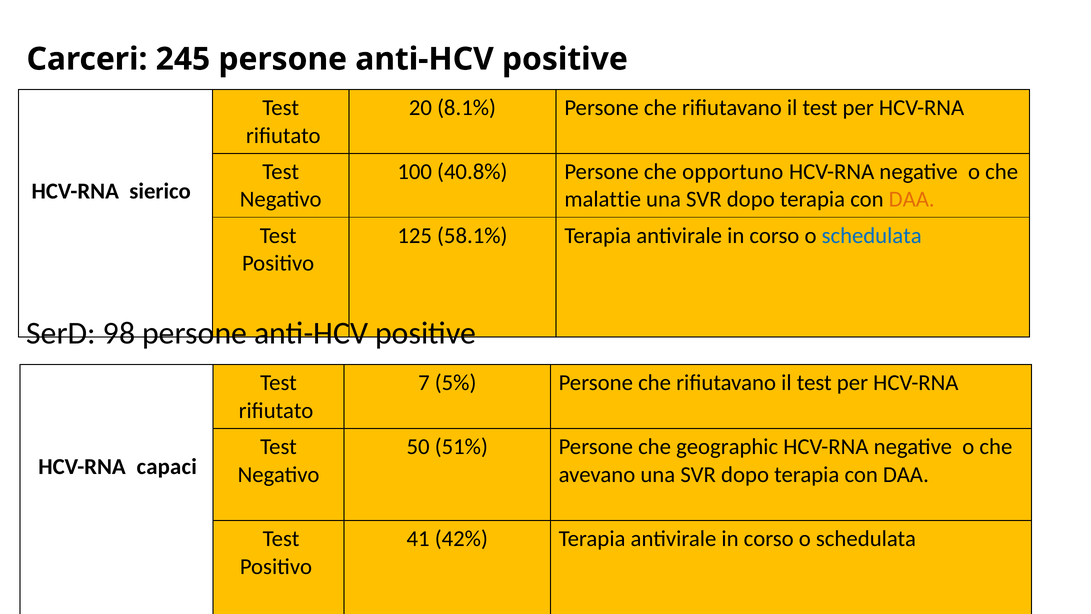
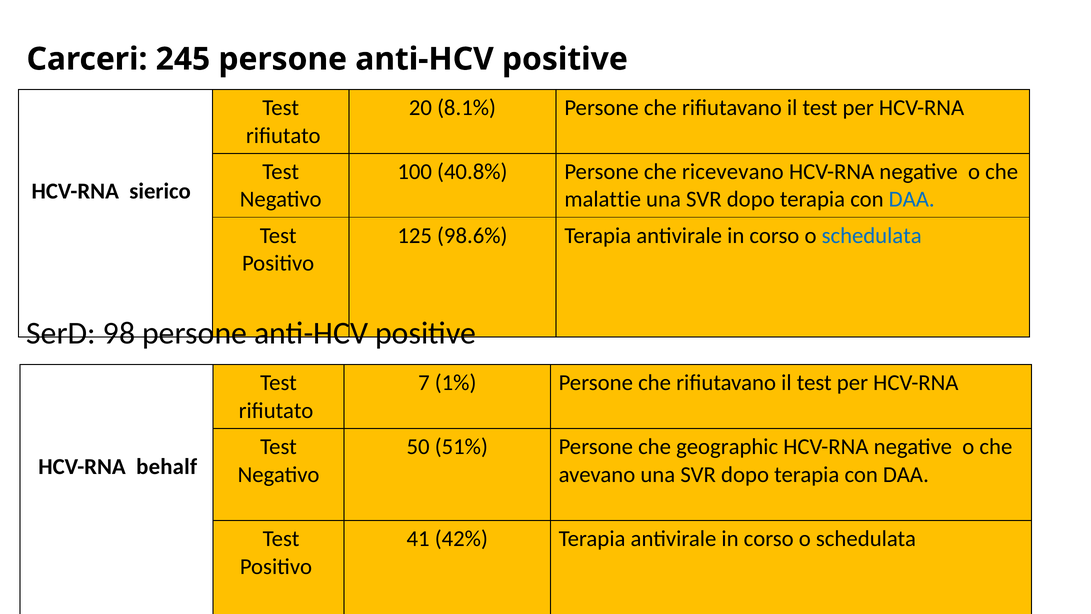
opportuno: opportuno -> ricevevano
DAA at (912, 199) colour: orange -> blue
58.1%: 58.1% -> 98.6%
5%: 5% -> 1%
capaci: capaci -> behalf
